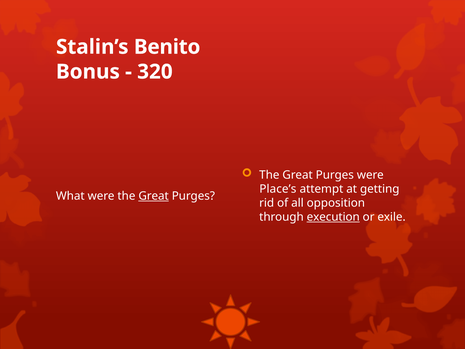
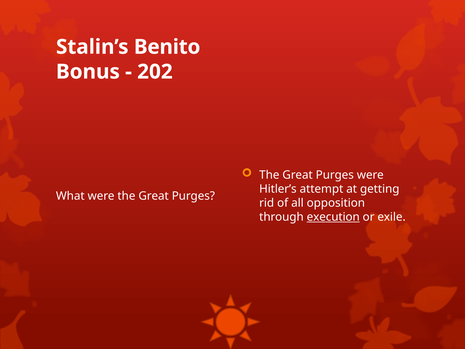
320: 320 -> 202
Place’s: Place’s -> Hitler’s
Great at (154, 196) underline: present -> none
